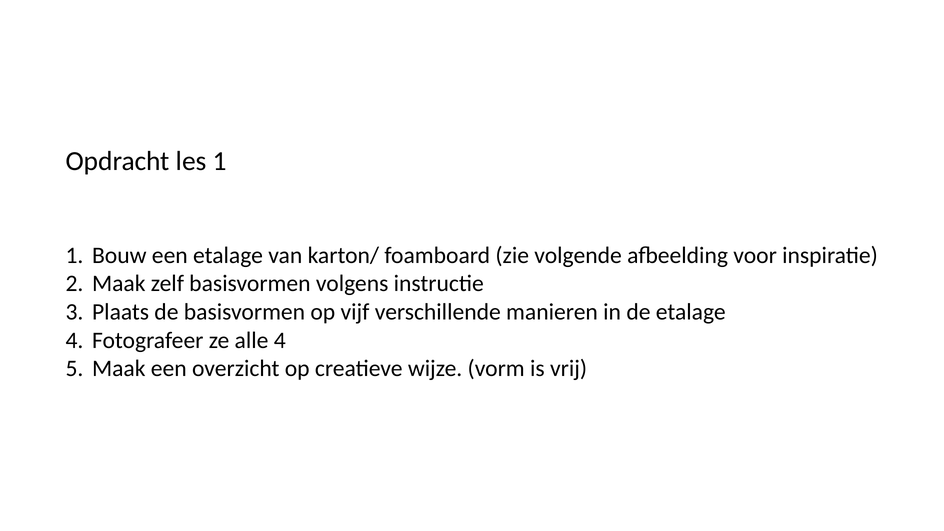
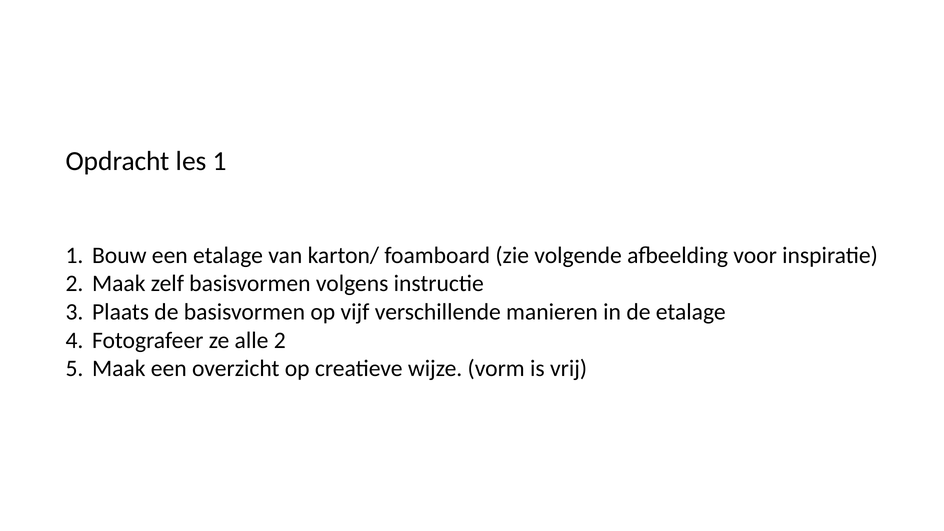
alle 4: 4 -> 2
